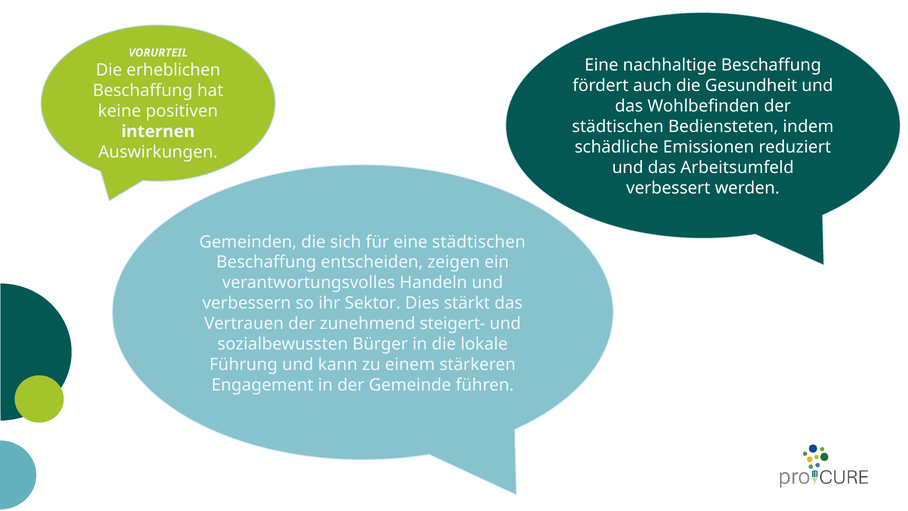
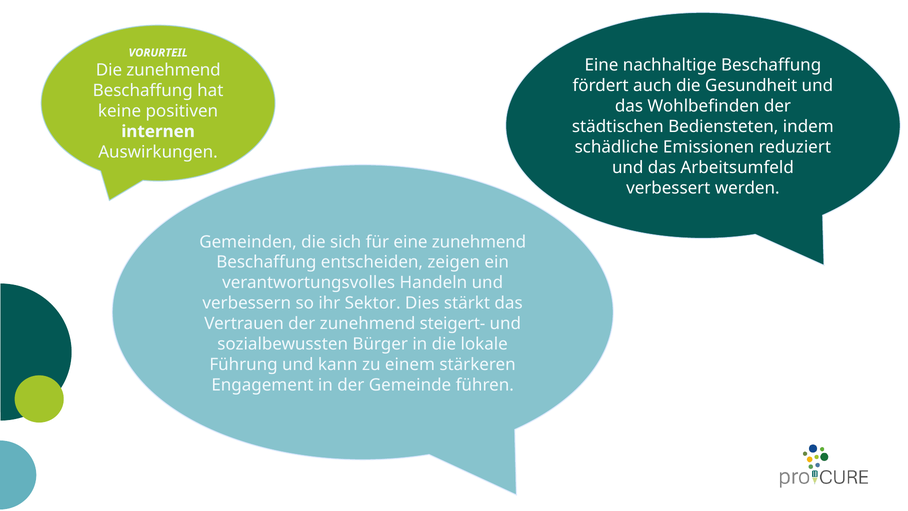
Die erheblichen: erheblichen -> zunehmend
eine städtischen: städtischen -> zunehmend
